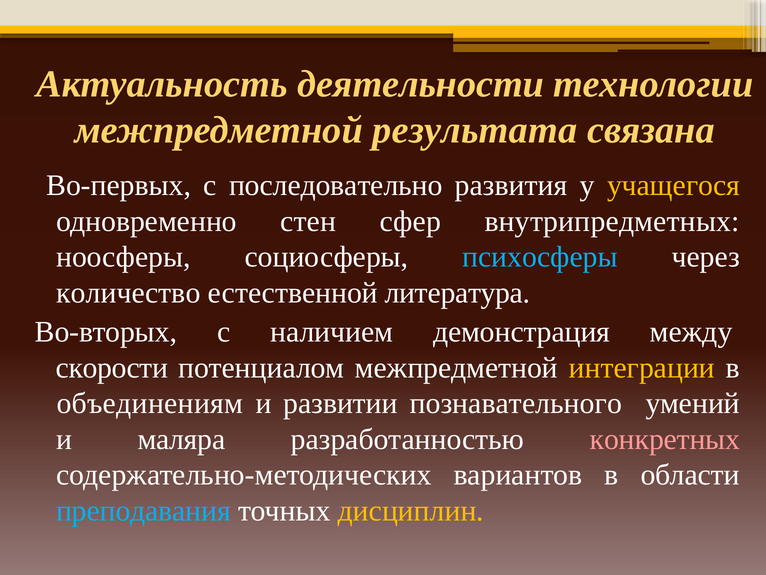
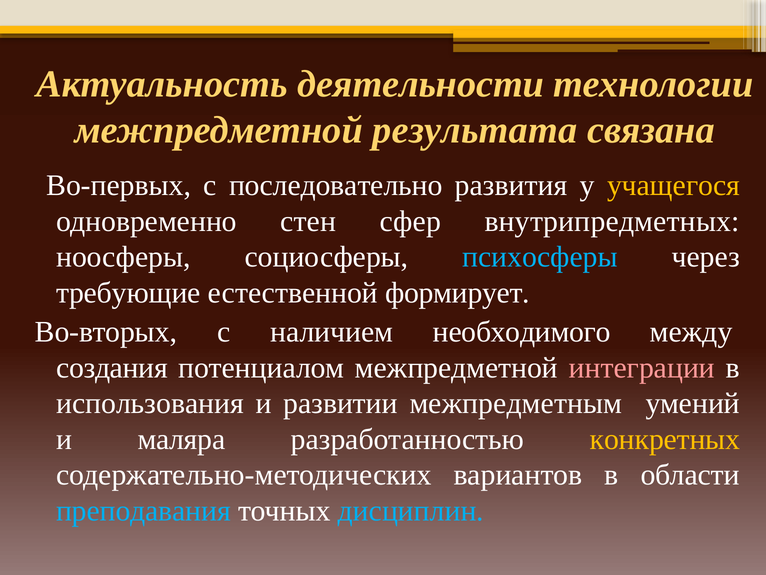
количество: количество -> требующие
литература: литература -> формирует
демонстрация: демонстрация -> необходимого
скорости: скорости -> создания
интеграции colour: yellow -> pink
объединениям: объединениям -> использования
познавательного: познавательного -> межпредметным
конкретных colour: pink -> yellow
дисциплин colour: yellow -> light blue
